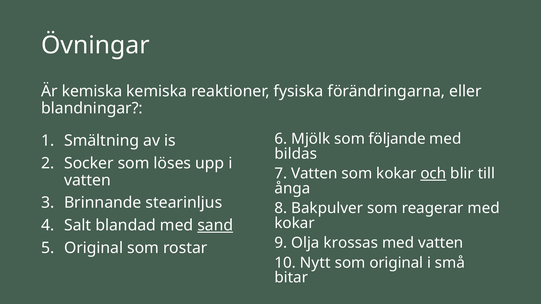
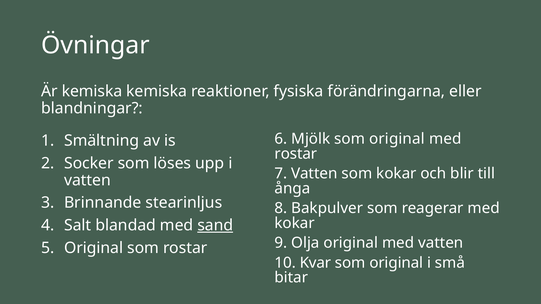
Mjölk som följande: följande -> original
bildas at (296, 154): bildas -> rostar
och underline: present -> none
Olja krossas: krossas -> original
Nytt: Nytt -> Kvar
